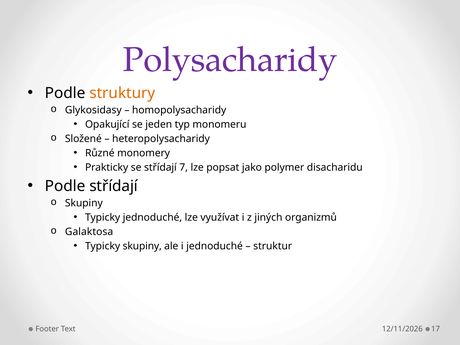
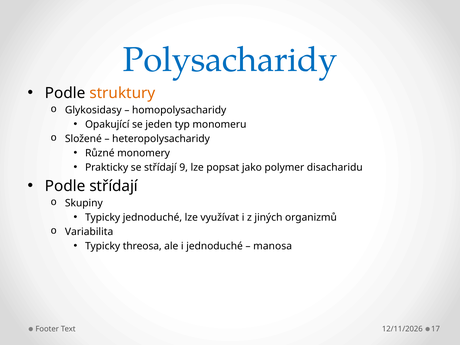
Polysacharidy colour: purple -> blue
7: 7 -> 9
Galaktosa: Galaktosa -> Variabilita
Typicky skupiny: skupiny -> threosa
struktur: struktur -> manosa
